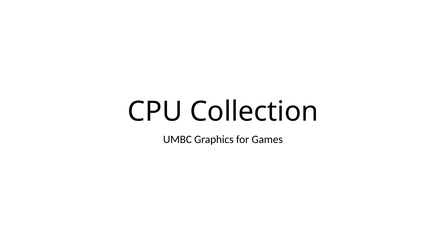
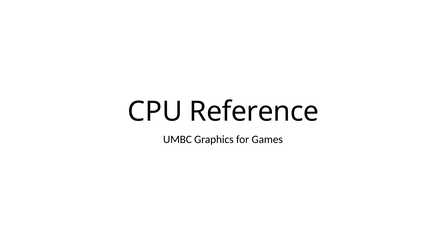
Collection: Collection -> Reference
